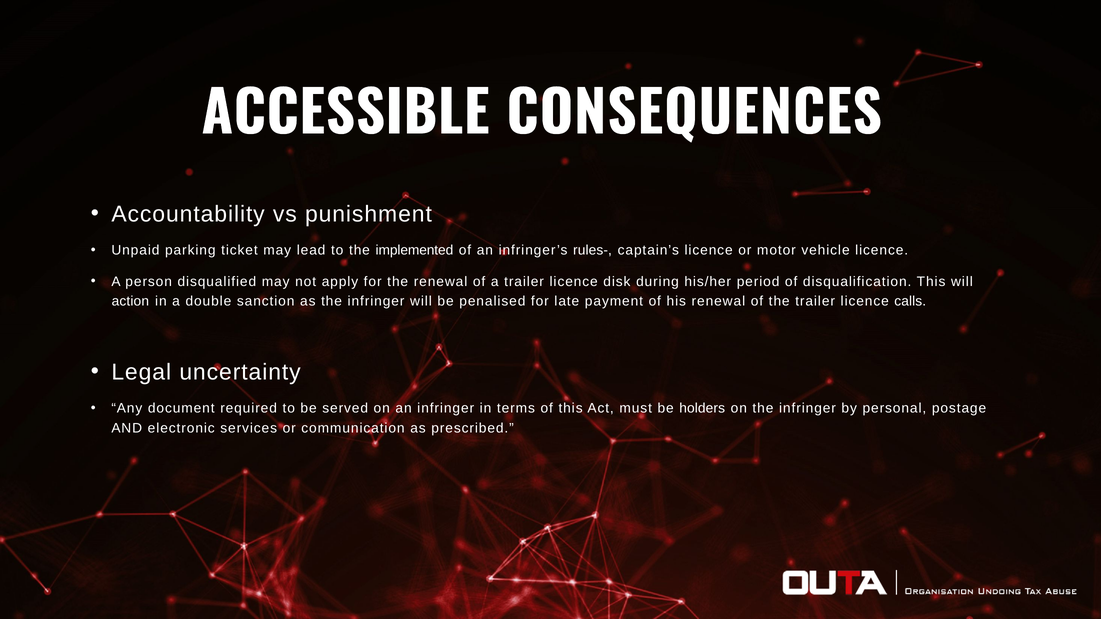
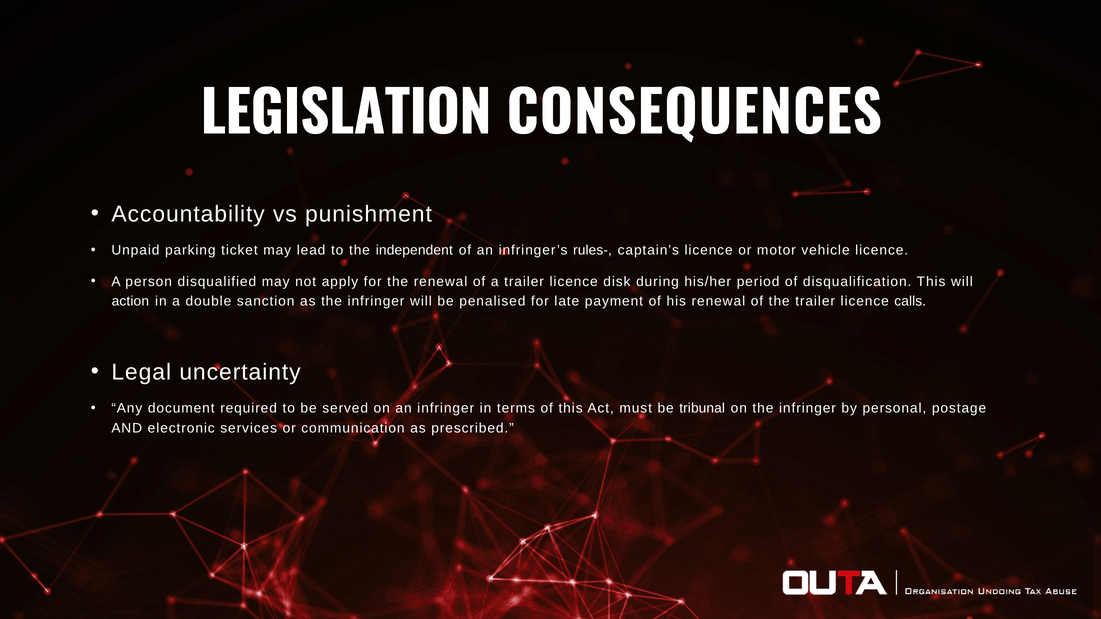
ACCESSIBLE: ACCESSIBLE -> LEGISLATION
implemented: implemented -> independent
holders: holders -> tribunal
